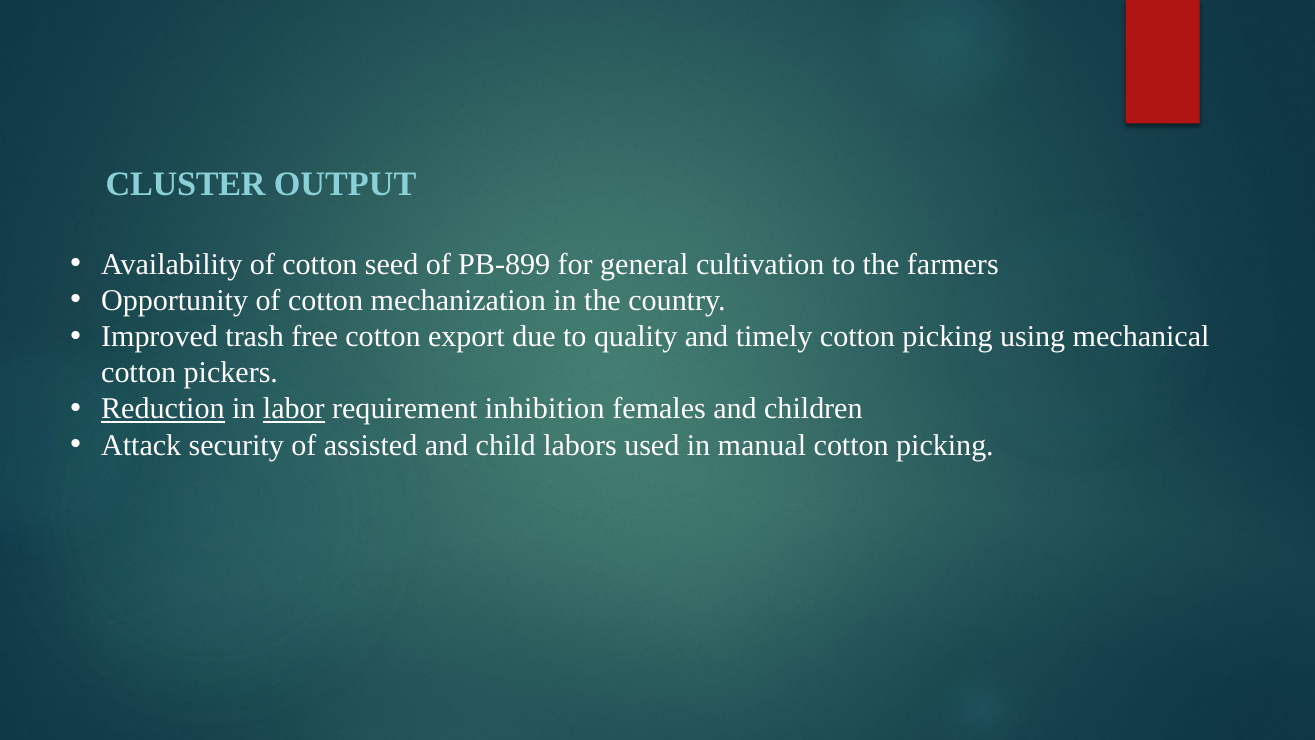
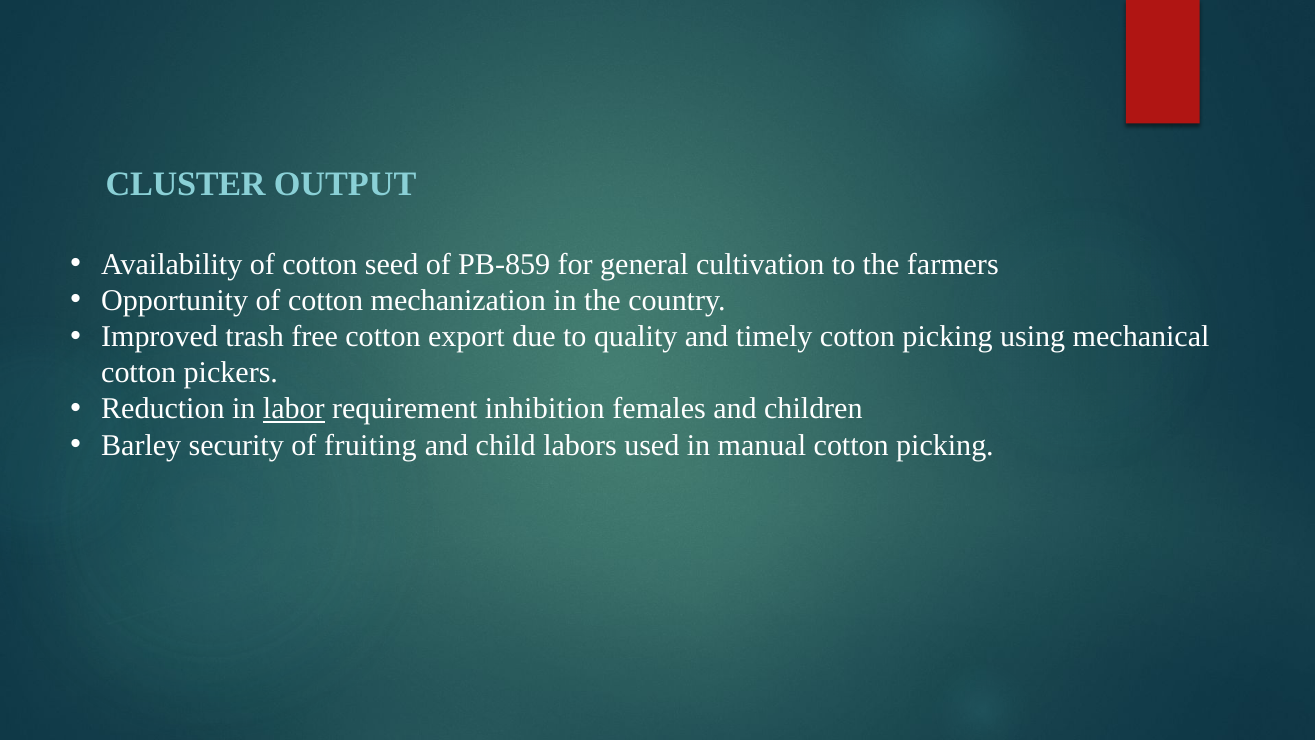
PB-899: PB-899 -> PB-859
Reduction underline: present -> none
Attack: Attack -> Barley
assisted: assisted -> fruiting
